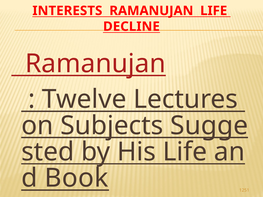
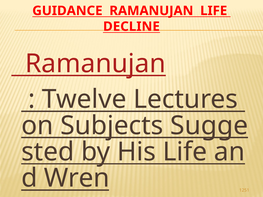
INTERESTS: INTERESTS -> GUIDANCE
Book: Book -> Wren
